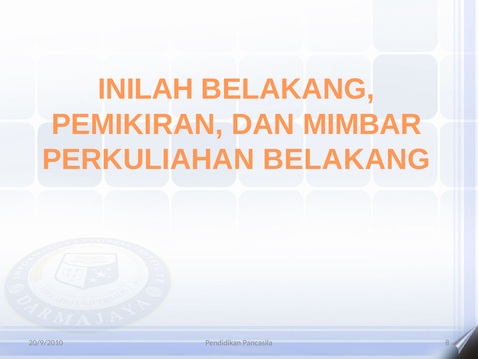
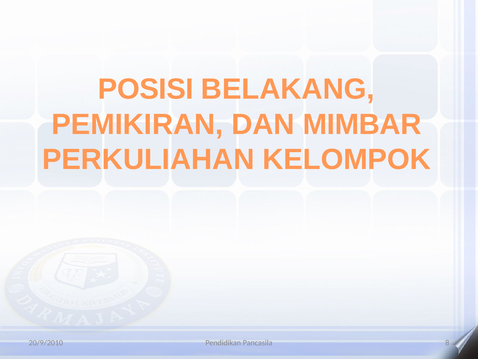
INILAH: INILAH -> POSISI
PERKULIAHAN BELAKANG: BELAKANG -> KELOMPOK
